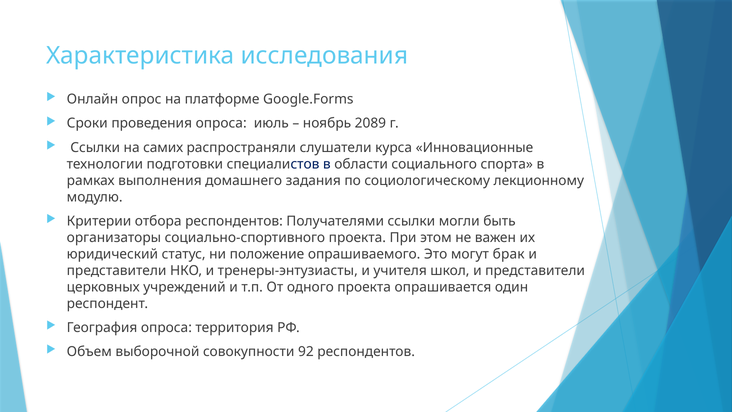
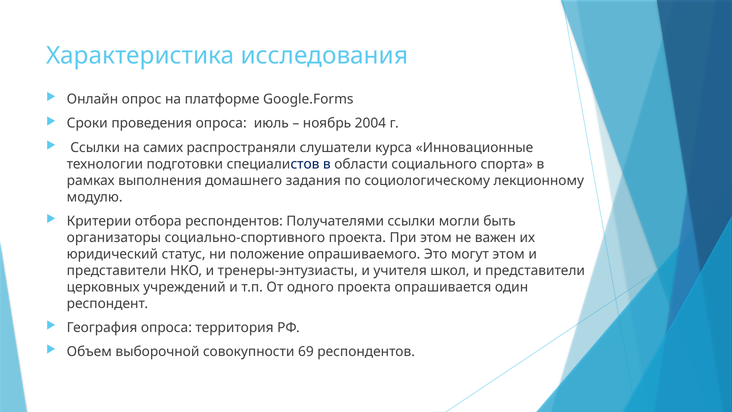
2089: 2089 -> 2004
могут брак: брак -> этом
92: 92 -> 69
